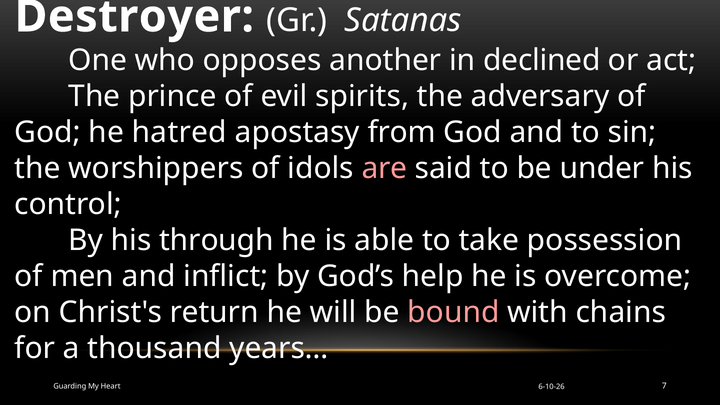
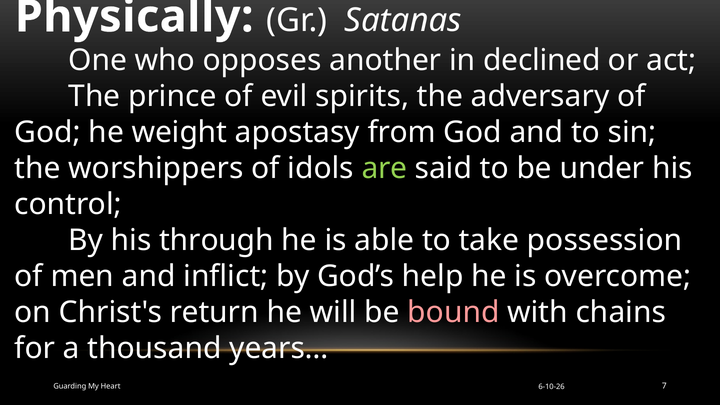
Destroyer: Destroyer -> Physically
hatred: hatred -> weight
are colour: pink -> light green
